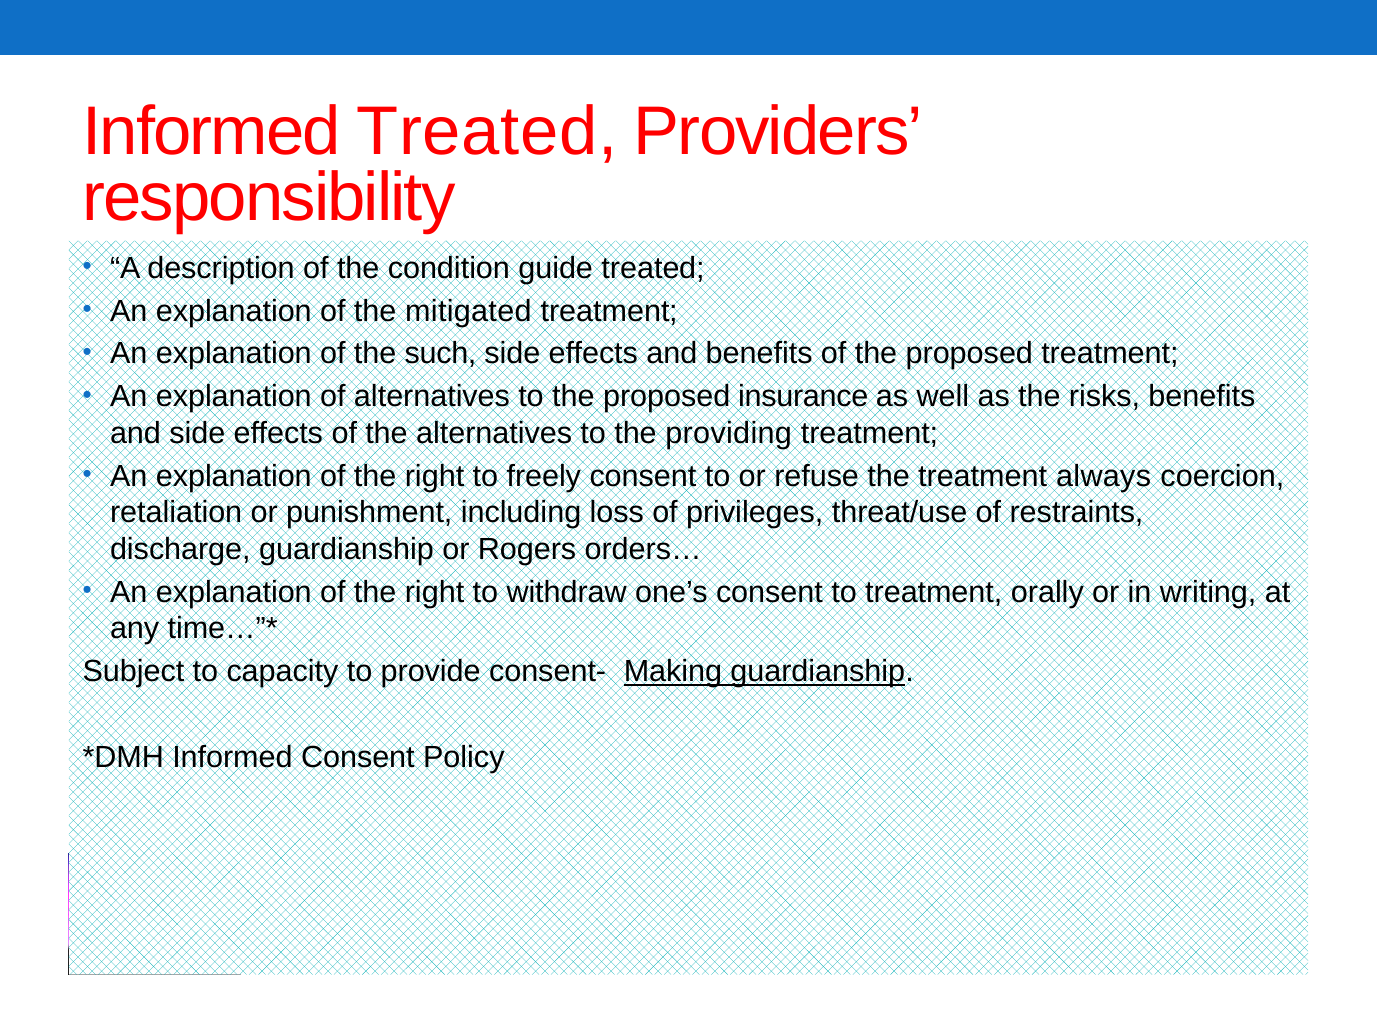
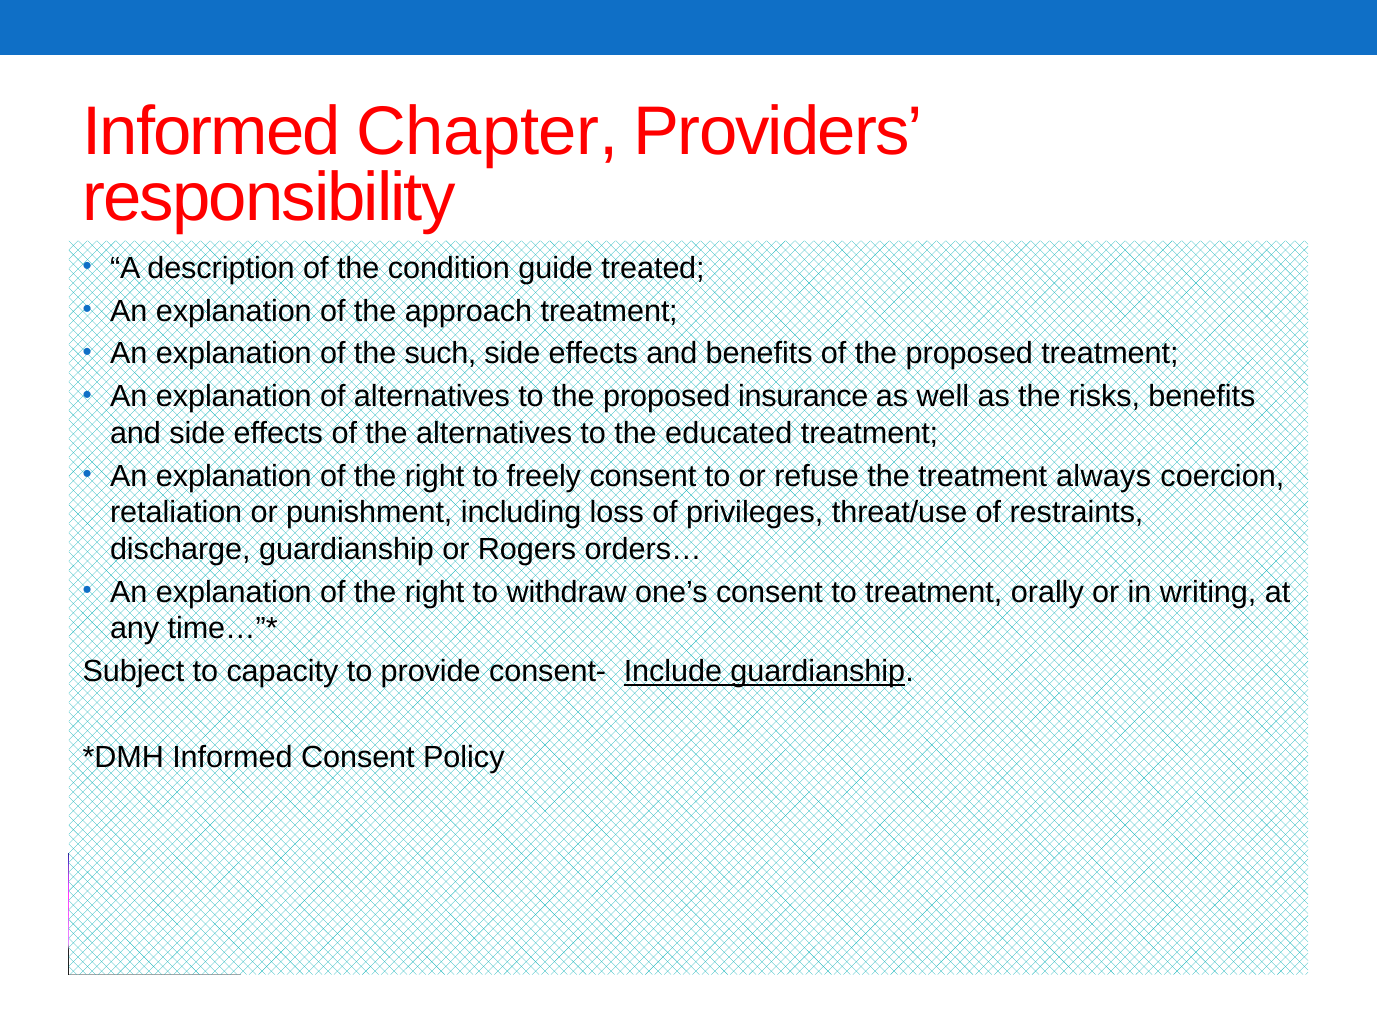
Informed Treated: Treated -> Chapter
mitigated: mitigated -> approach
providing: providing -> educated
Making: Making -> Include
